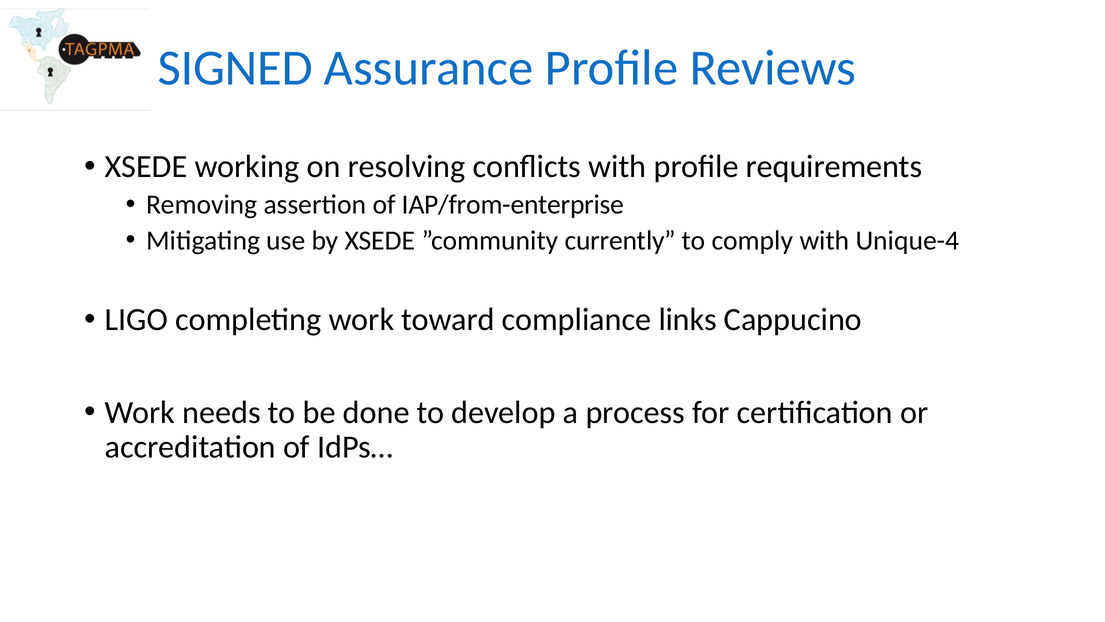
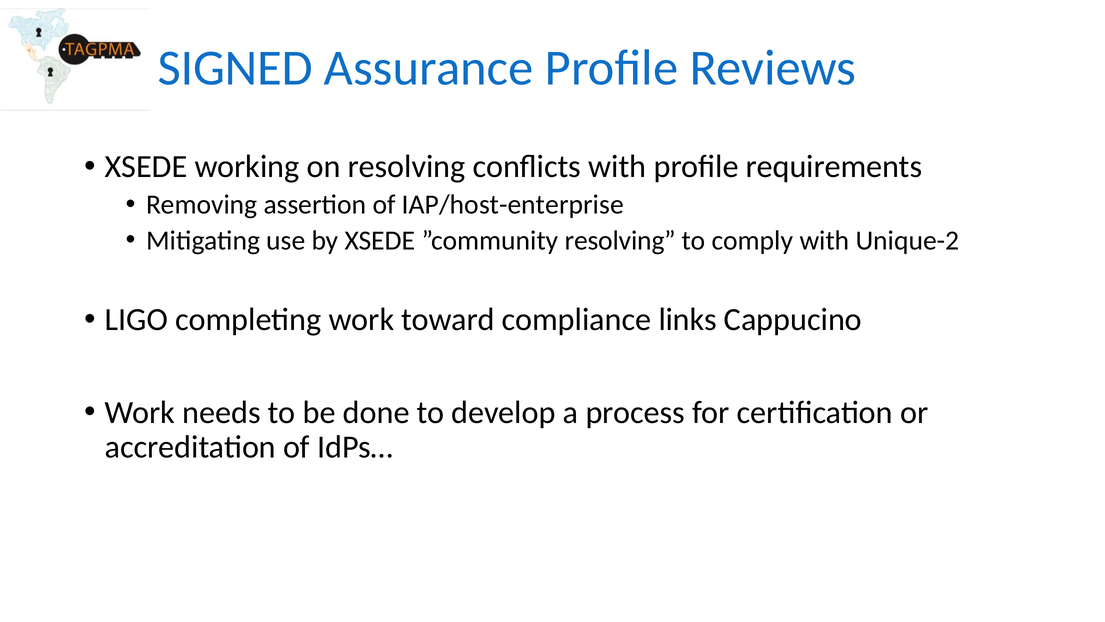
IAP/from-enterprise: IAP/from-enterprise -> IAP/host-enterprise
”community currently: currently -> resolving
Unique-4: Unique-4 -> Unique-2
